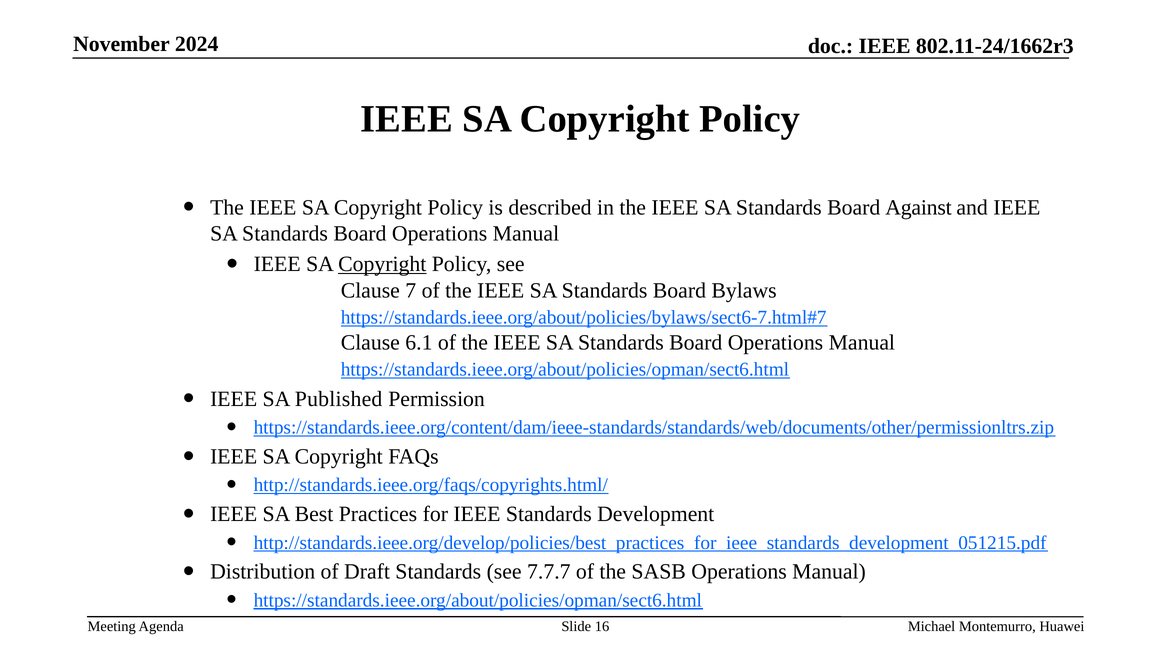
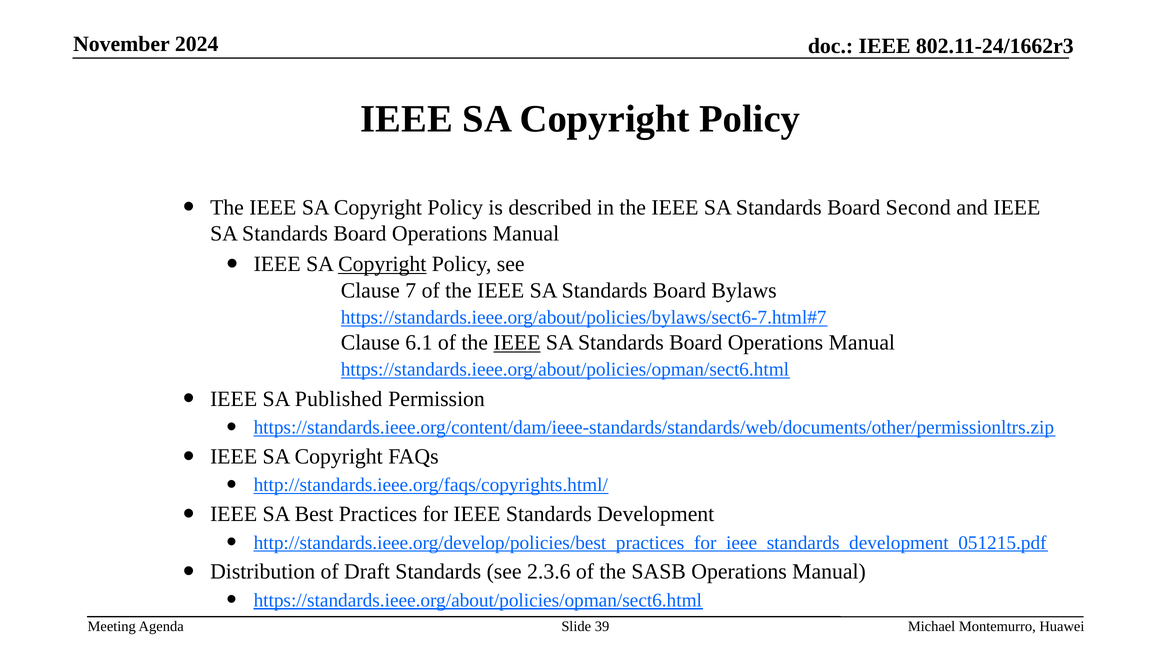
Against: Against -> Second
IEEE at (517, 343) underline: none -> present
7.7.7: 7.7.7 -> 2.3.6
16: 16 -> 39
